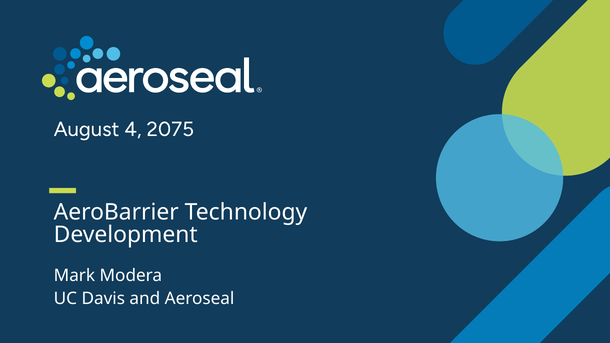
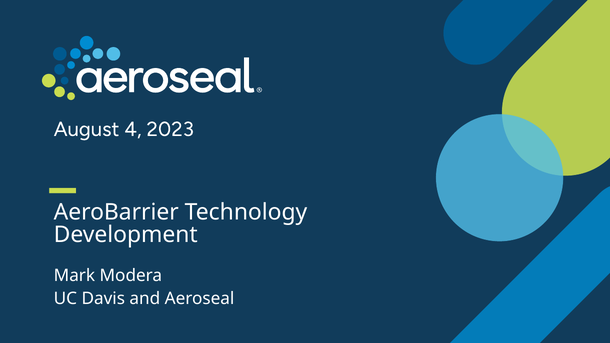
2075: 2075 -> 2023
